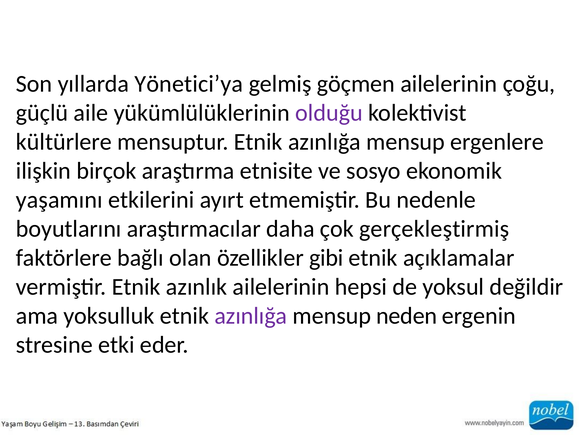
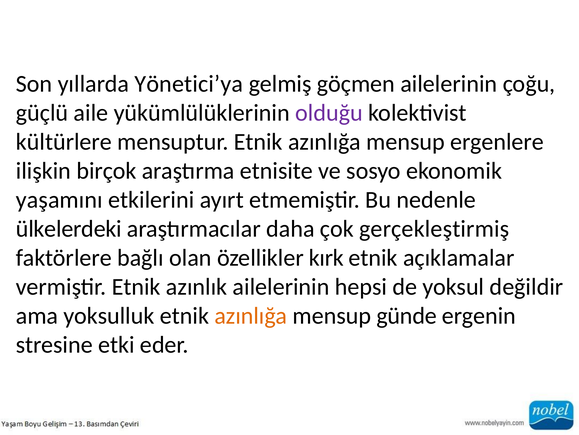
boyutlarını: boyutlarını -> ülkelerdeki
gibi: gibi -> kırk
azınlığa at (251, 315) colour: purple -> orange
neden: neden -> günde
